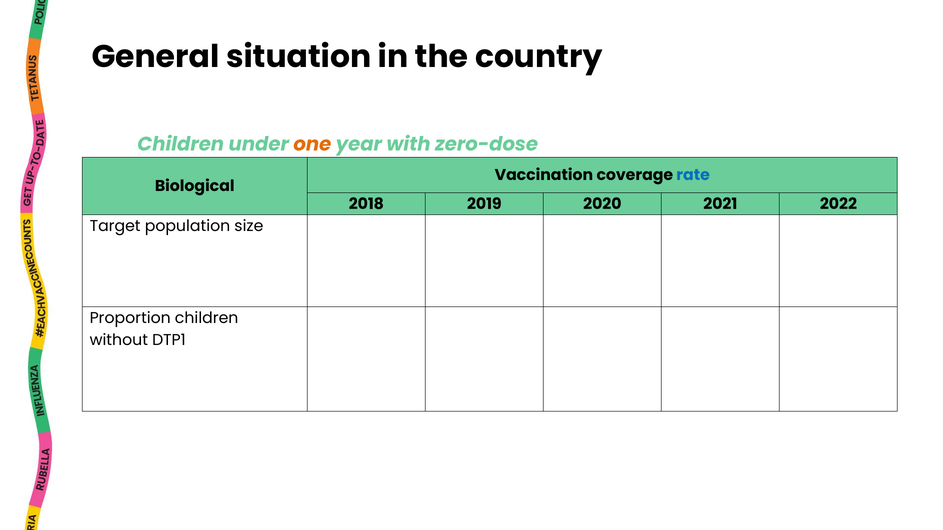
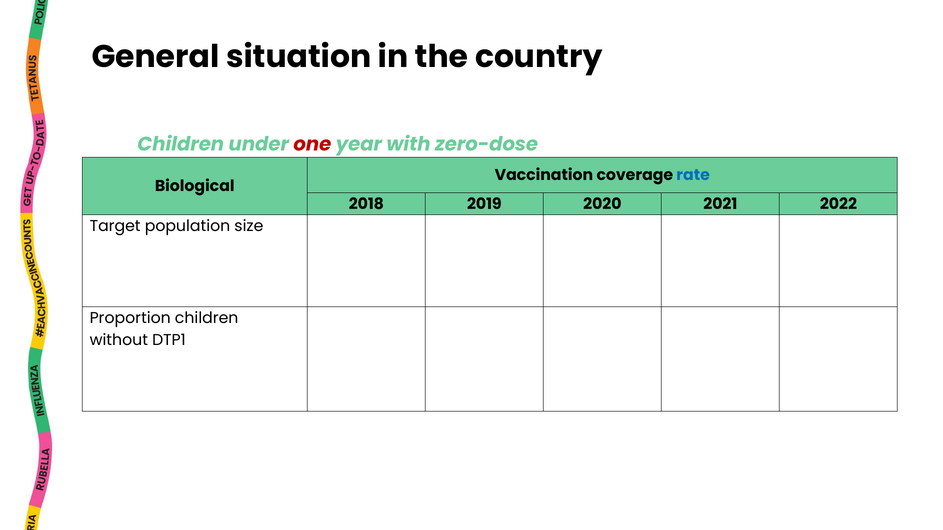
one colour: orange -> red
